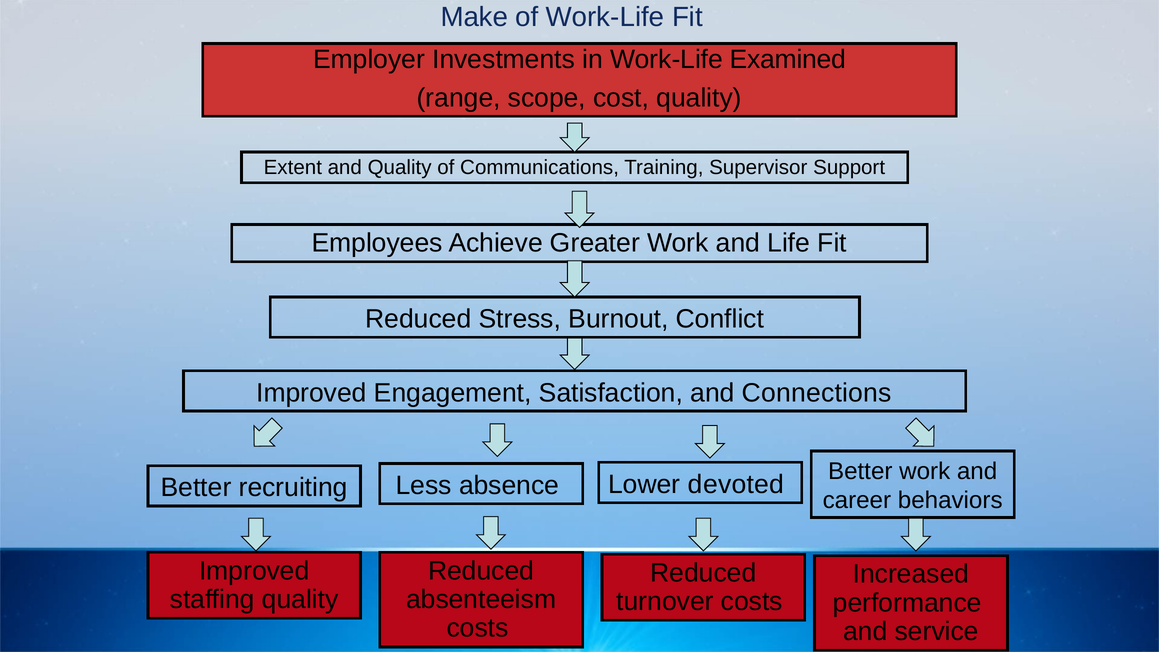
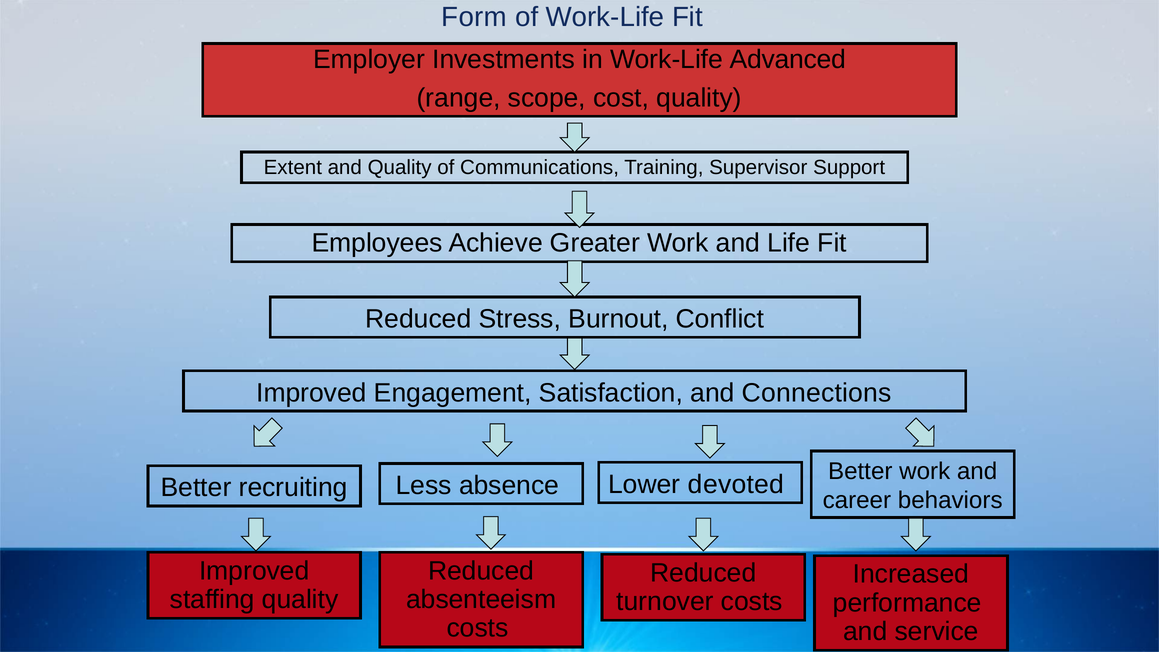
Make: Make -> Form
Examined: Examined -> Advanced
